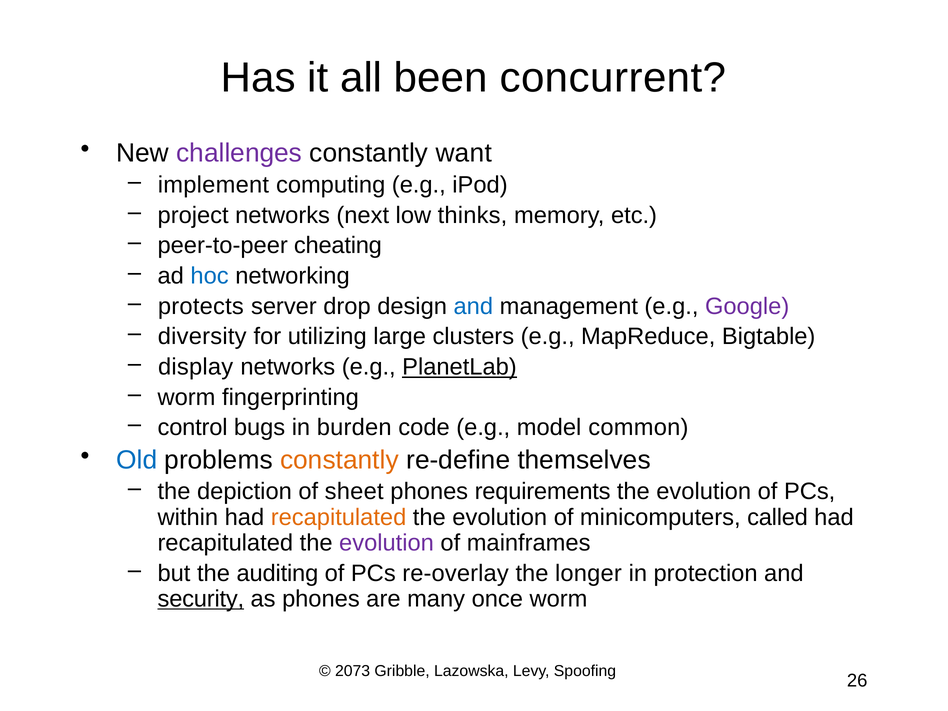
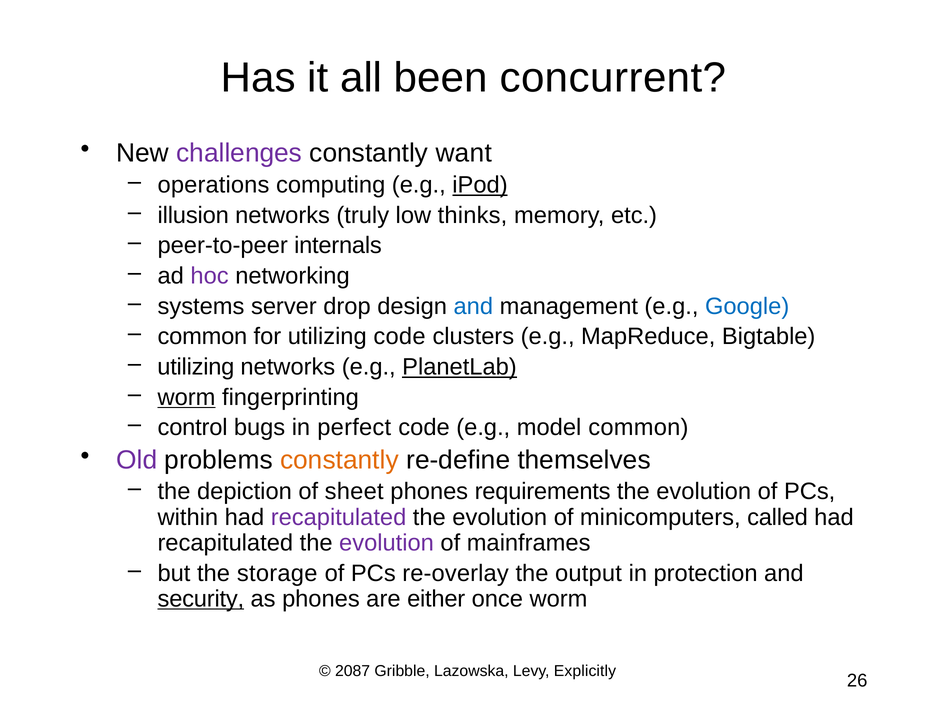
implement: implement -> operations
iPod underline: none -> present
project: project -> illusion
next: next -> truly
cheating: cheating -> internals
hoc colour: blue -> purple
protects: protects -> systems
Google colour: purple -> blue
diversity at (202, 337): diversity -> common
utilizing large: large -> code
display at (196, 367): display -> utilizing
worm at (187, 397) underline: none -> present
burden: burden -> perfect
Old colour: blue -> purple
recapitulated at (339, 517) colour: orange -> purple
auditing: auditing -> storage
longer: longer -> output
many: many -> either
2073: 2073 -> 2087
Spoofing: Spoofing -> Explicitly
